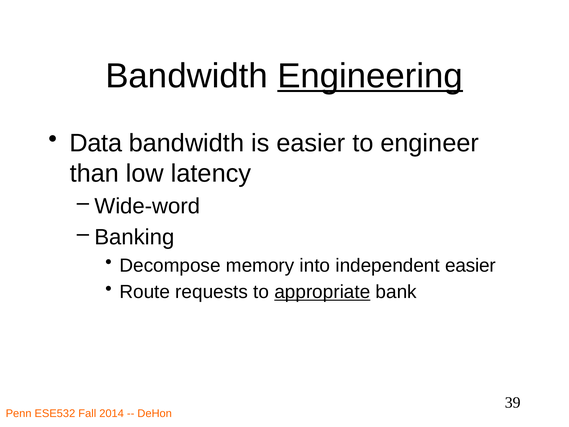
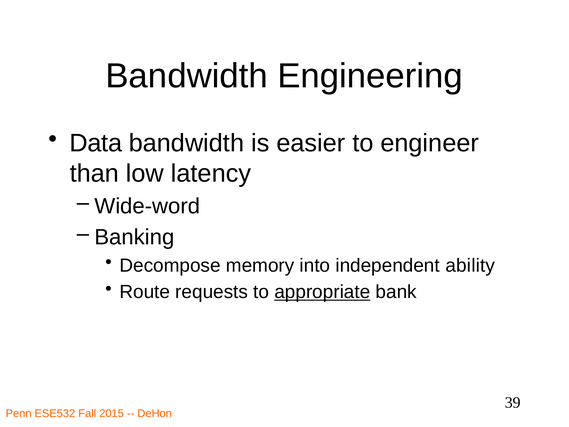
Engineering underline: present -> none
independent easier: easier -> ability
2014: 2014 -> 2015
